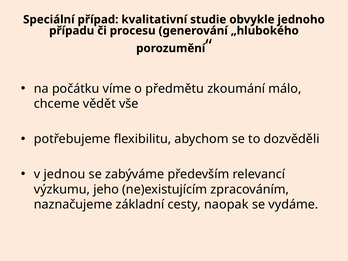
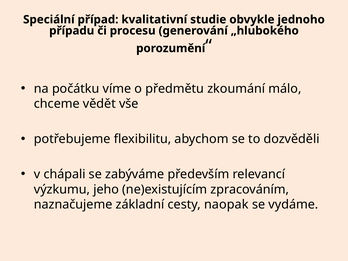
jednou: jednou -> chápali
